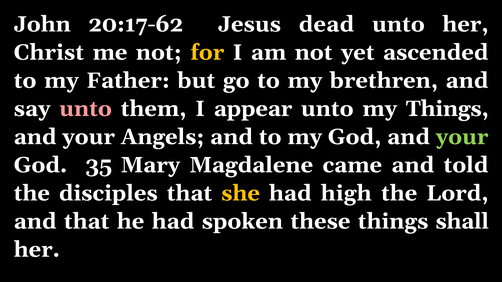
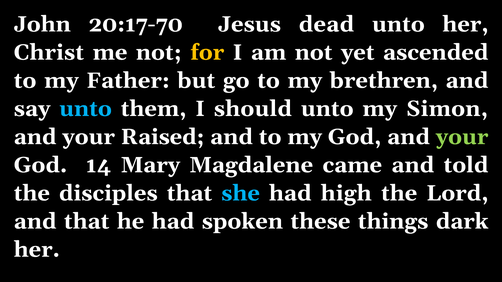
20:17-62: 20:17-62 -> 20:17-70
unto at (86, 109) colour: pink -> light blue
appear: appear -> should
my Things: Things -> Simon
Angels: Angels -> Raised
35: 35 -> 14
she colour: yellow -> light blue
shall: shall -> dark
